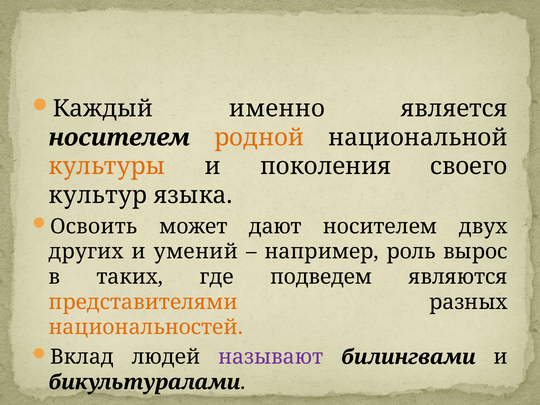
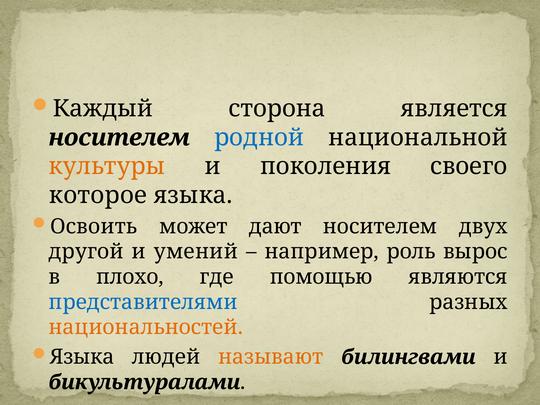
именно: именно -> сторона
родной colour: orange -> blue
культур: культур -> которое
других: других -> другой
таких: таких -> плохо
подведем: подведем -> помощью
представителями colour: orange -> blue
Вклад at (82, 357): Вклад -> Языка
называют colour: purple -> orange
